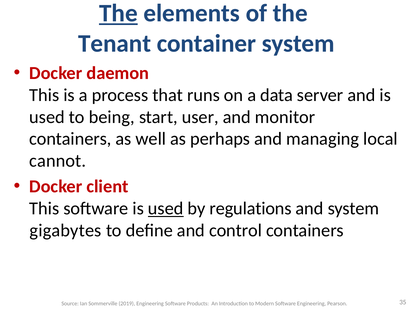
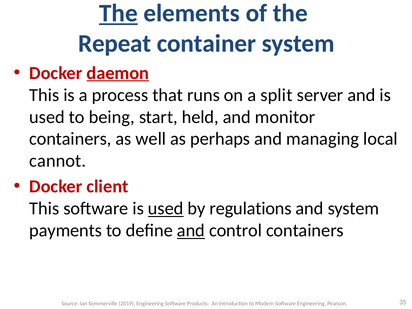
Tenant: Tenant -> Repeat
daemon underline: none -> present
data: data -> split
user: user -> held
gigabytes: gigabytes -> payments
and at (191, 231) underline: none -> present
